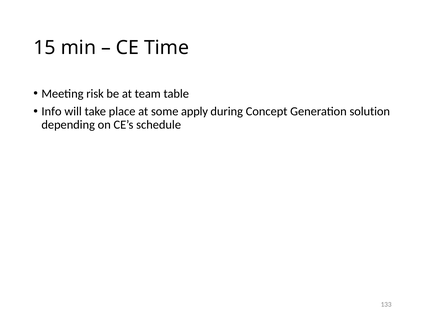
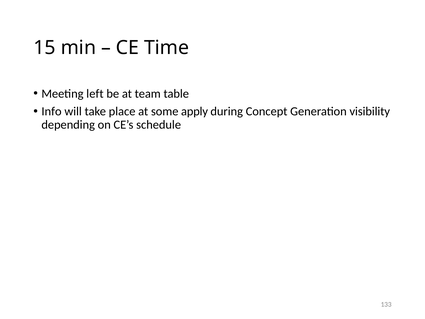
risk: risk -> left
solution: solution -> visibility
